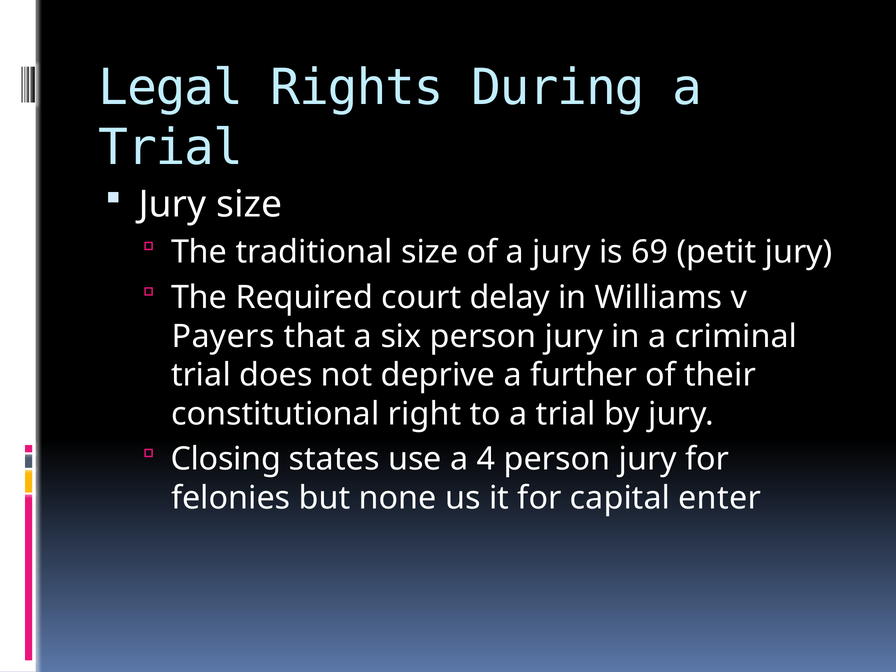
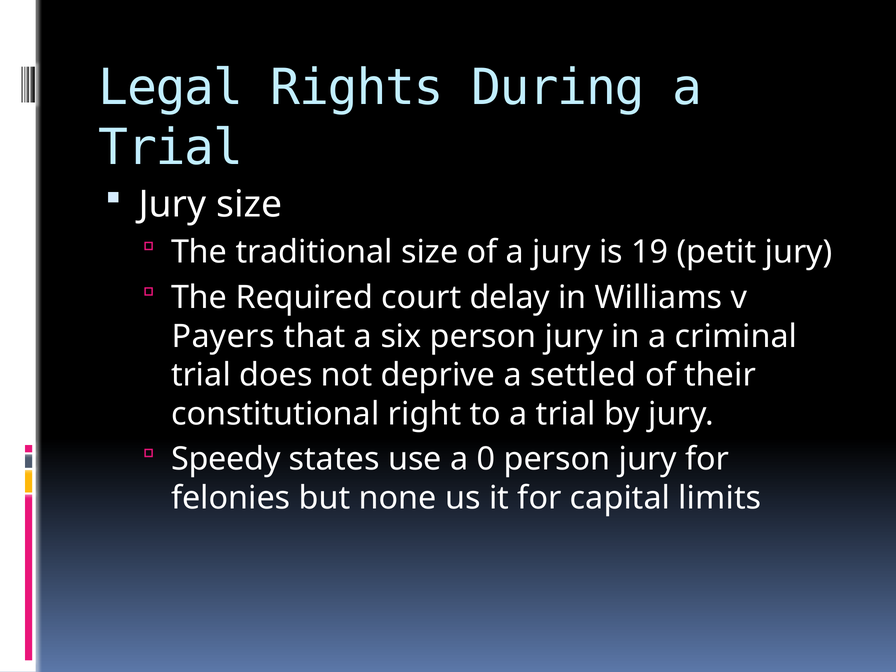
69: 69 -> 19
further: further -> settled
Closing: Closing -> Speedy
4: 4 -> 0
enter: enter -> limits
